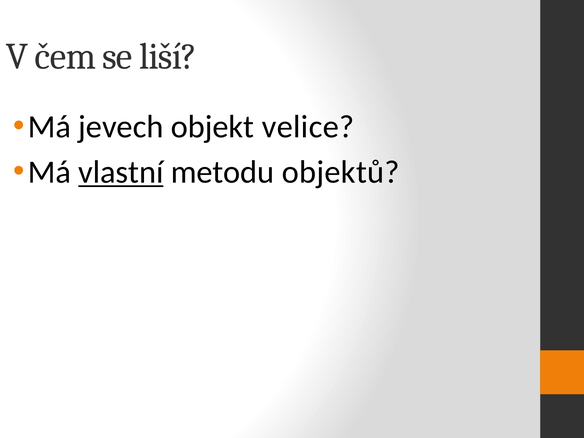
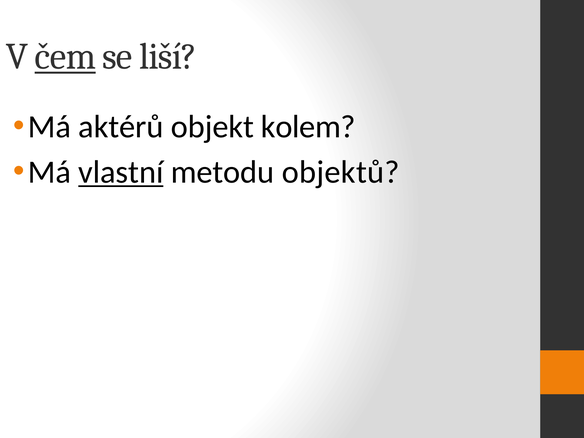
čem underline: none -> present
jevech: jevech -> aktérů
velice: velice -> kolem
